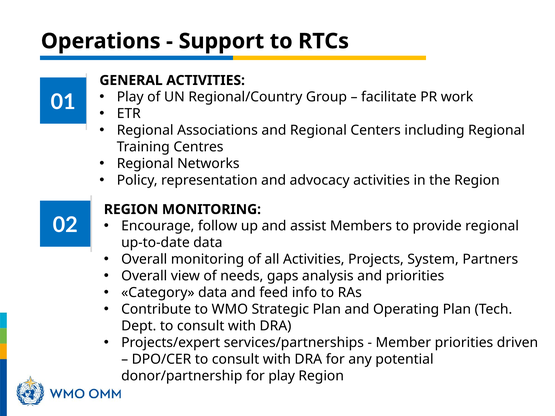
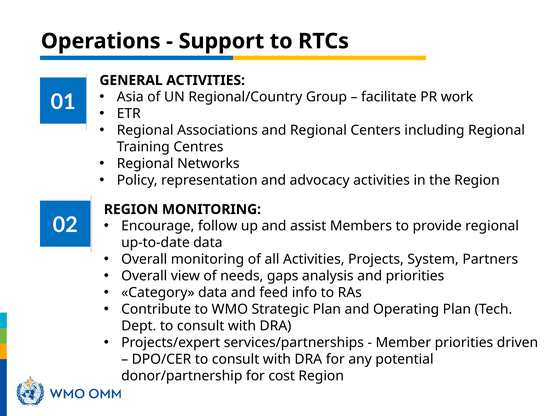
Play at (130, 97): Play -> Asia
for play: play -> cost
